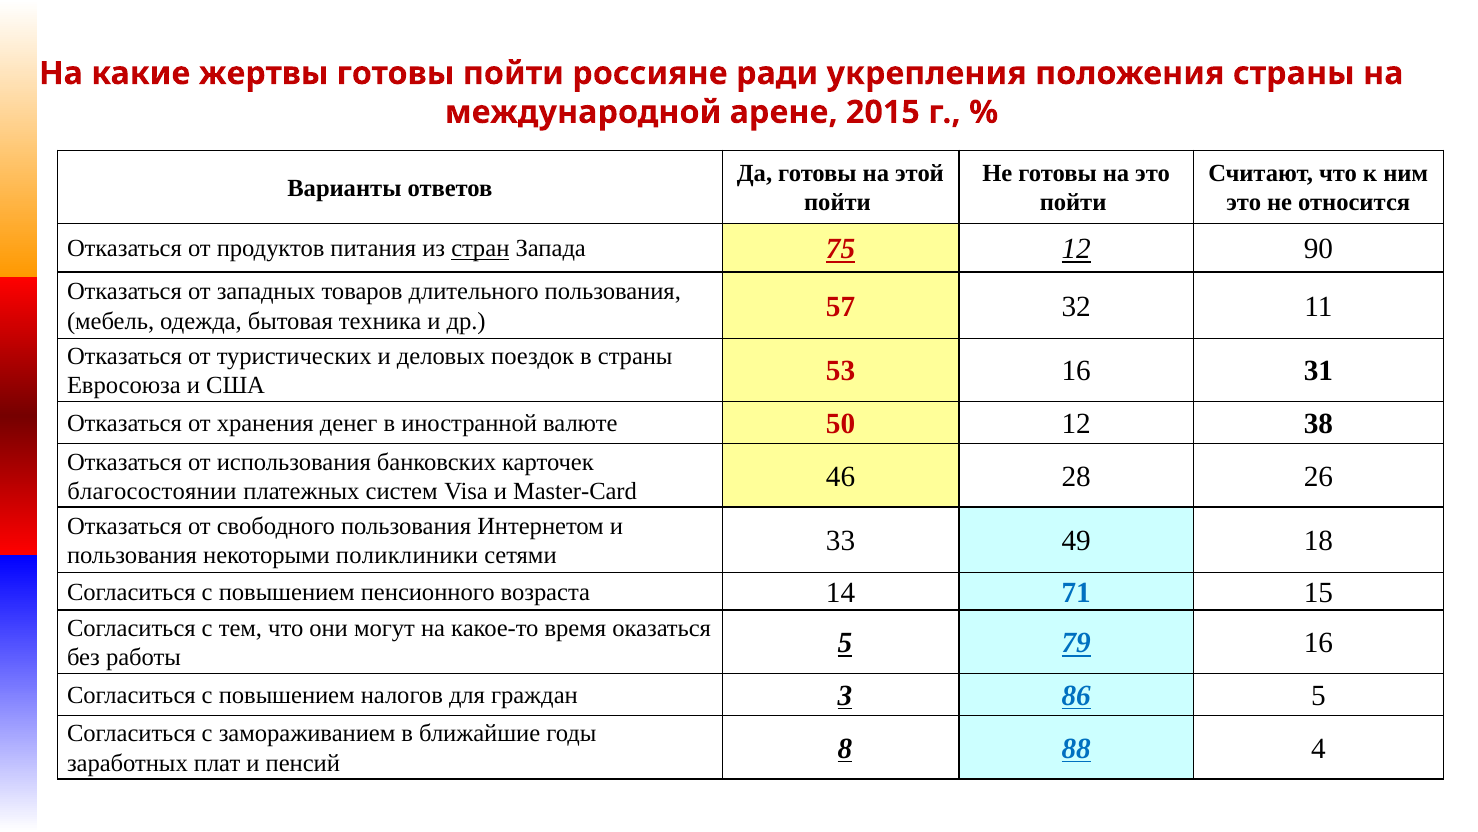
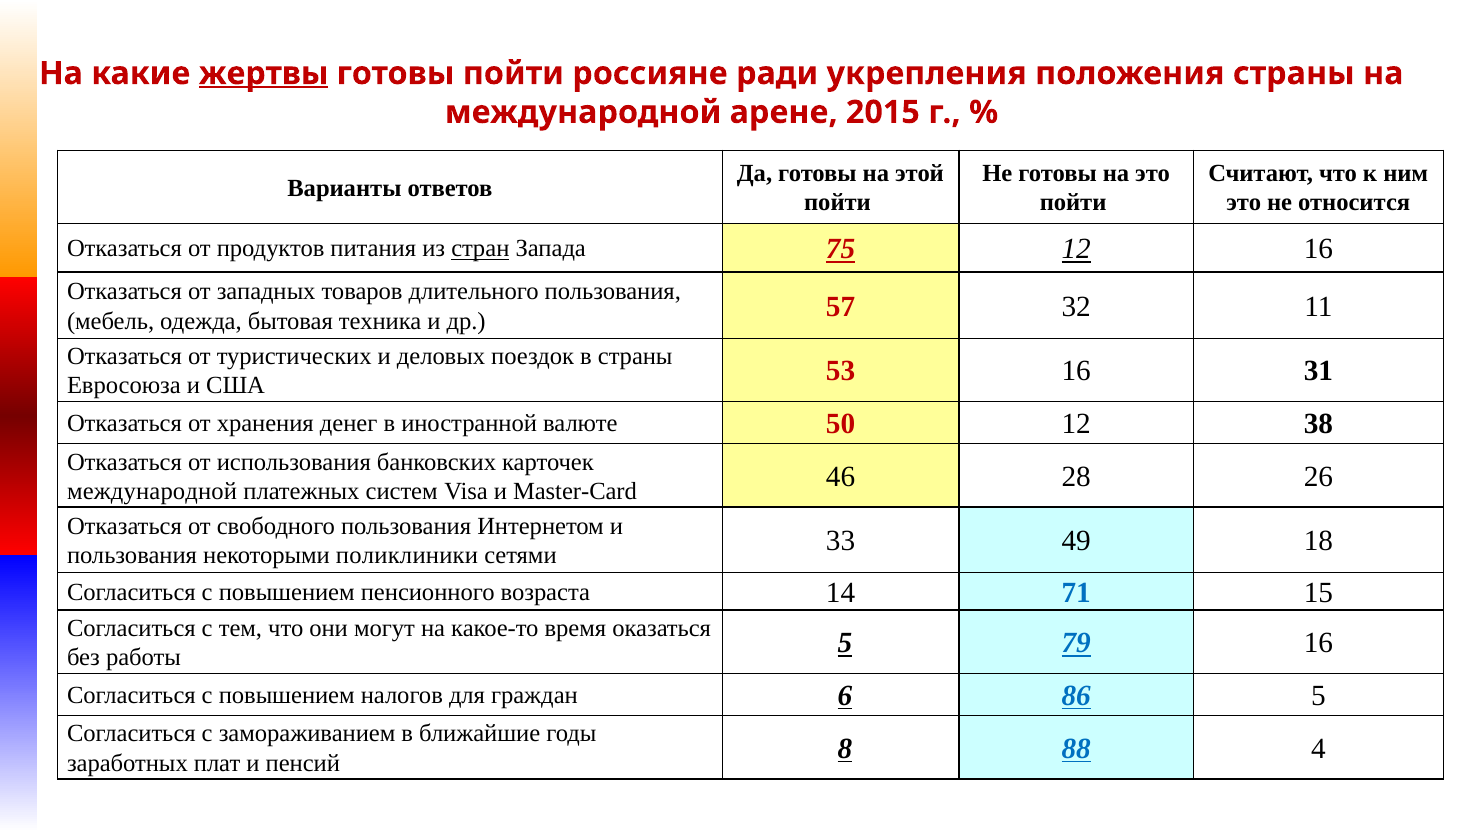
жертвы underline: none -> present
12 90: 90 -> 16
благосостоянии at (152, 491): благосостоянии -> международной
3: 3 -> 6
